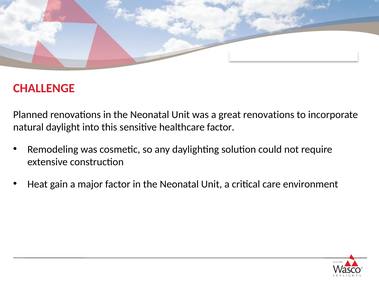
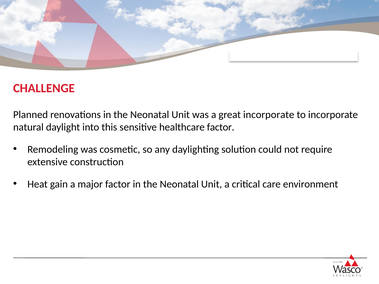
great renovations: renovations -> incorporate
